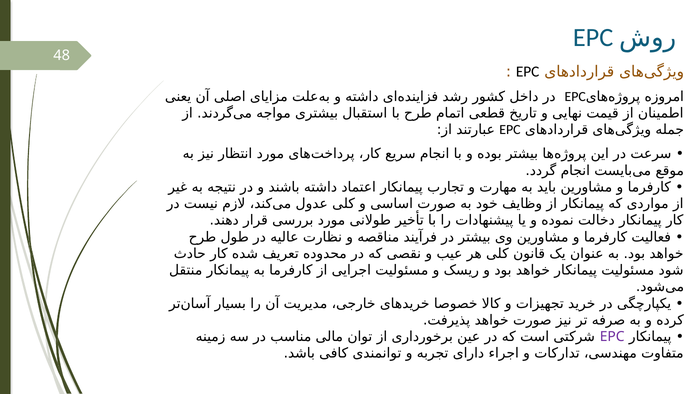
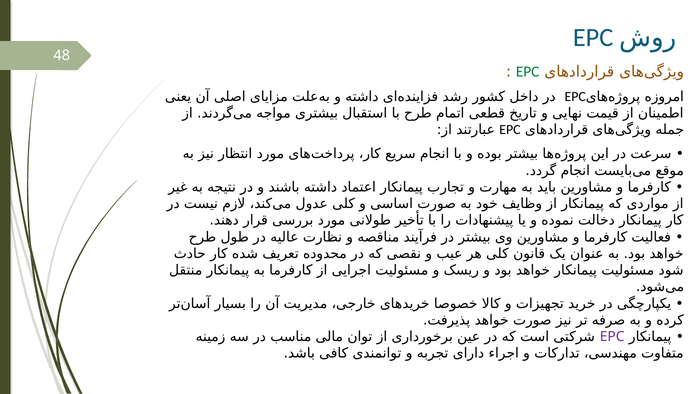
EPC at (528, 72) colour: black -> green
